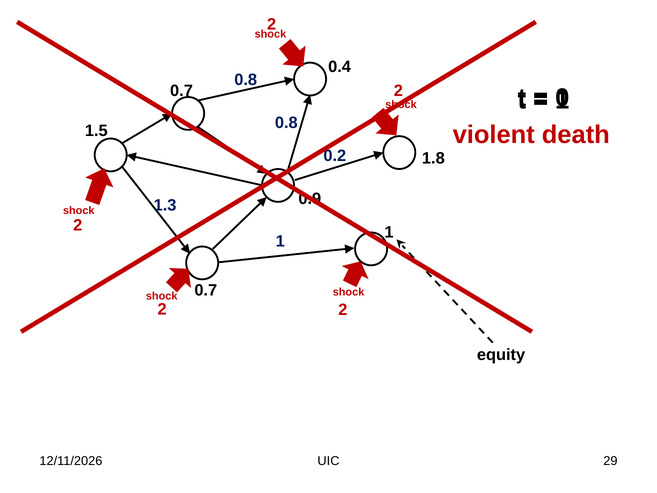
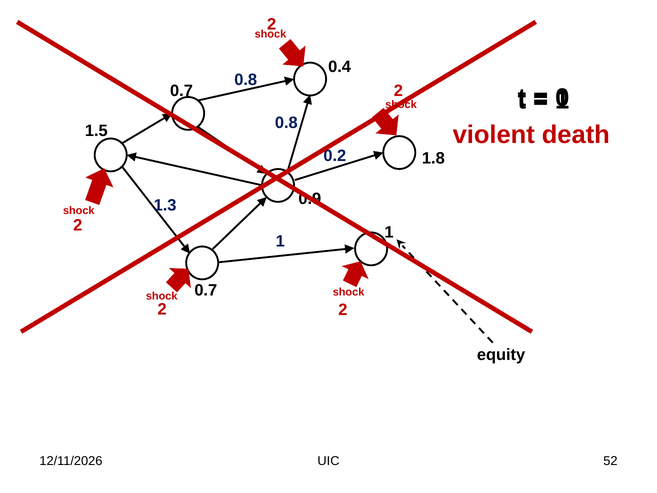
29: 29 -> 52
